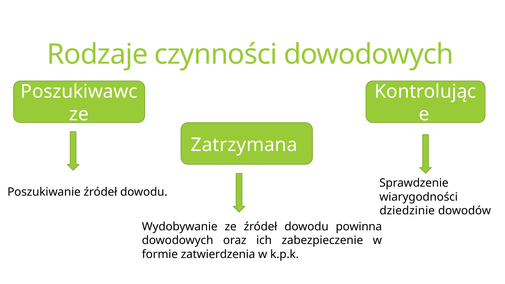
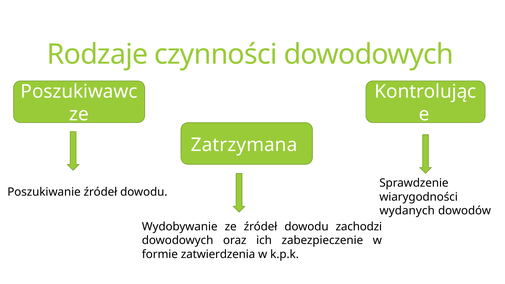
dziedzinie: dziedzinie -> wydanych
powinna: powinna -> zachodzi
